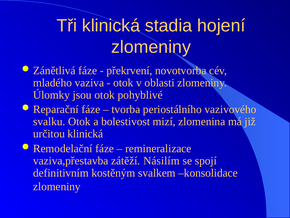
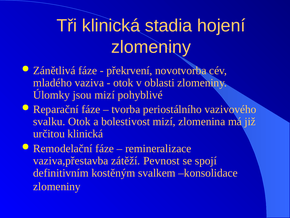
jsou otok: otok -> mizí
Násilím: Násilím -> Pevnost
